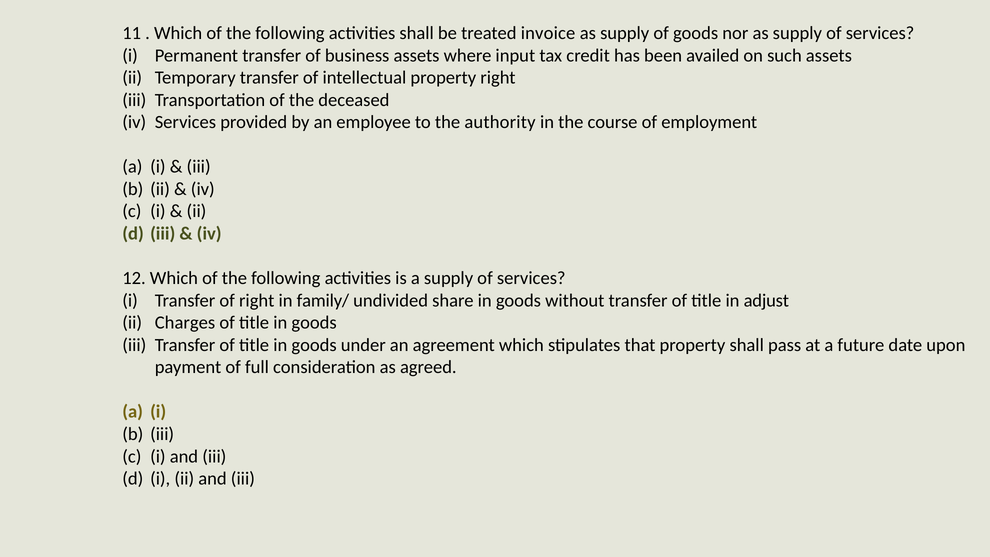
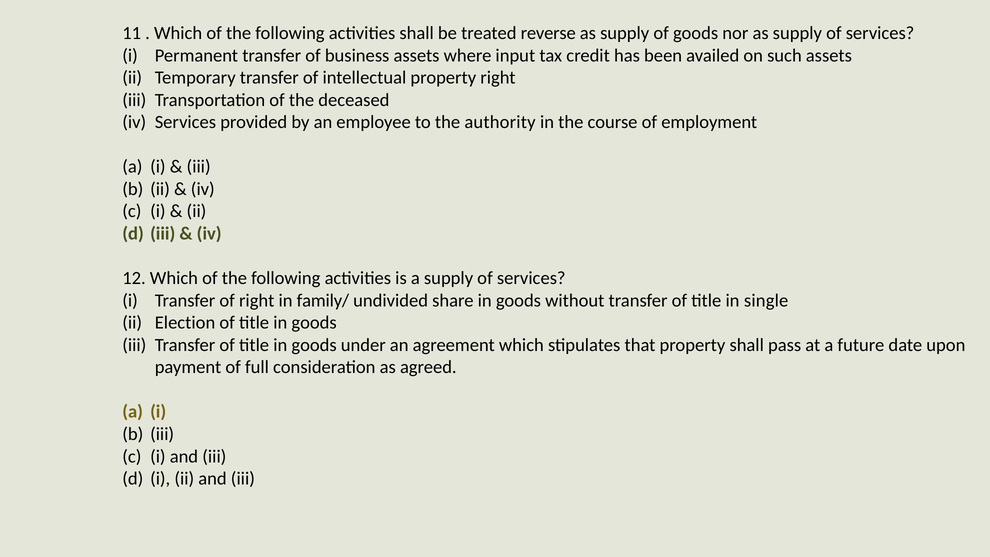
invoice: invoice -> reverse
adjust: adjust -> single
Charges: Charges -> Election
